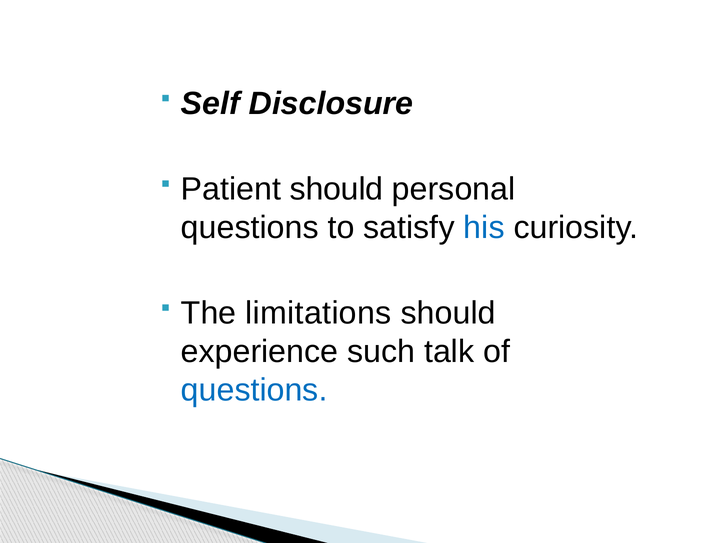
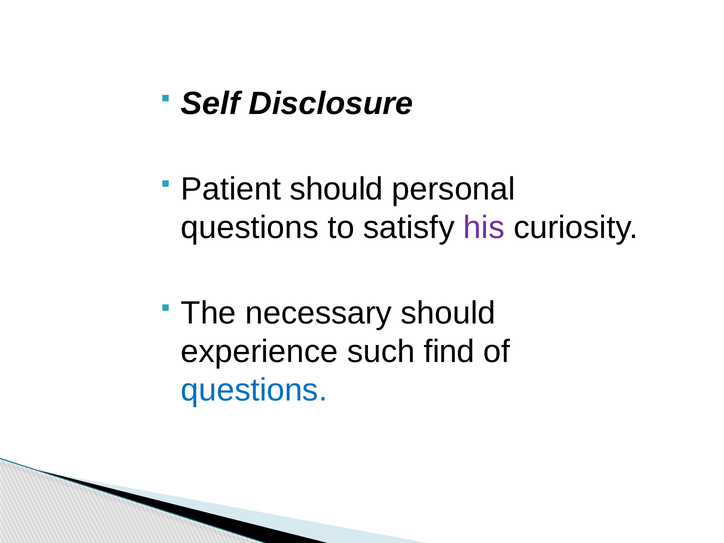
his colour: blue -> purple
limitations: limitations -> necessary
talk: talk -> find
